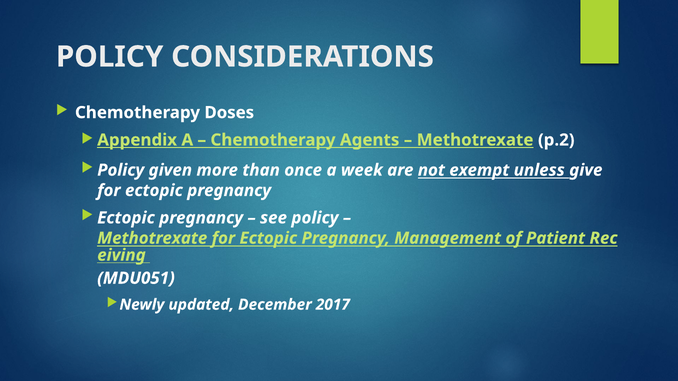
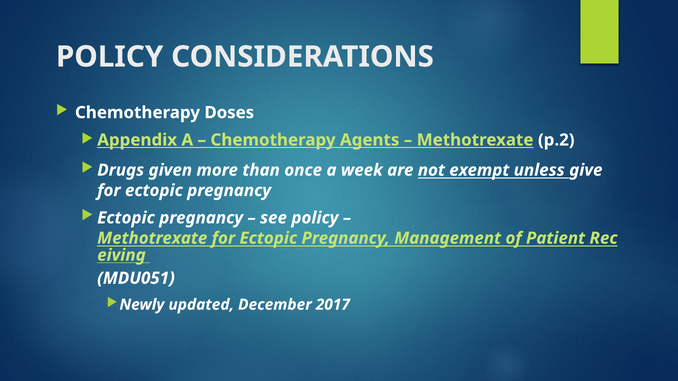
Policy at (121, 170): Policy -> Drugs
